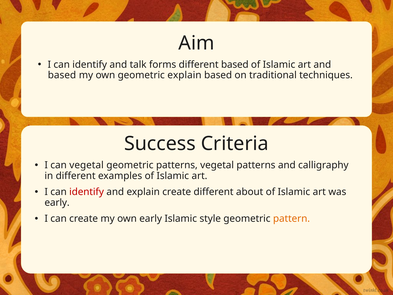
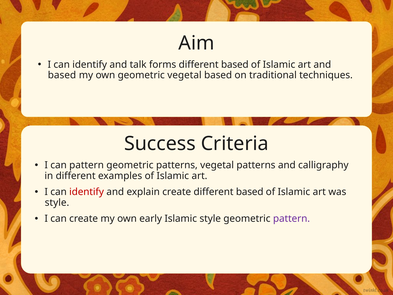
geometric explain: explain -> vegetal
can vegetal: vegetal -> pattern
about at (250, 192): about -> based
early at (57, 202): early -> style
pattern at (292, 218) colour: orange -> purple
